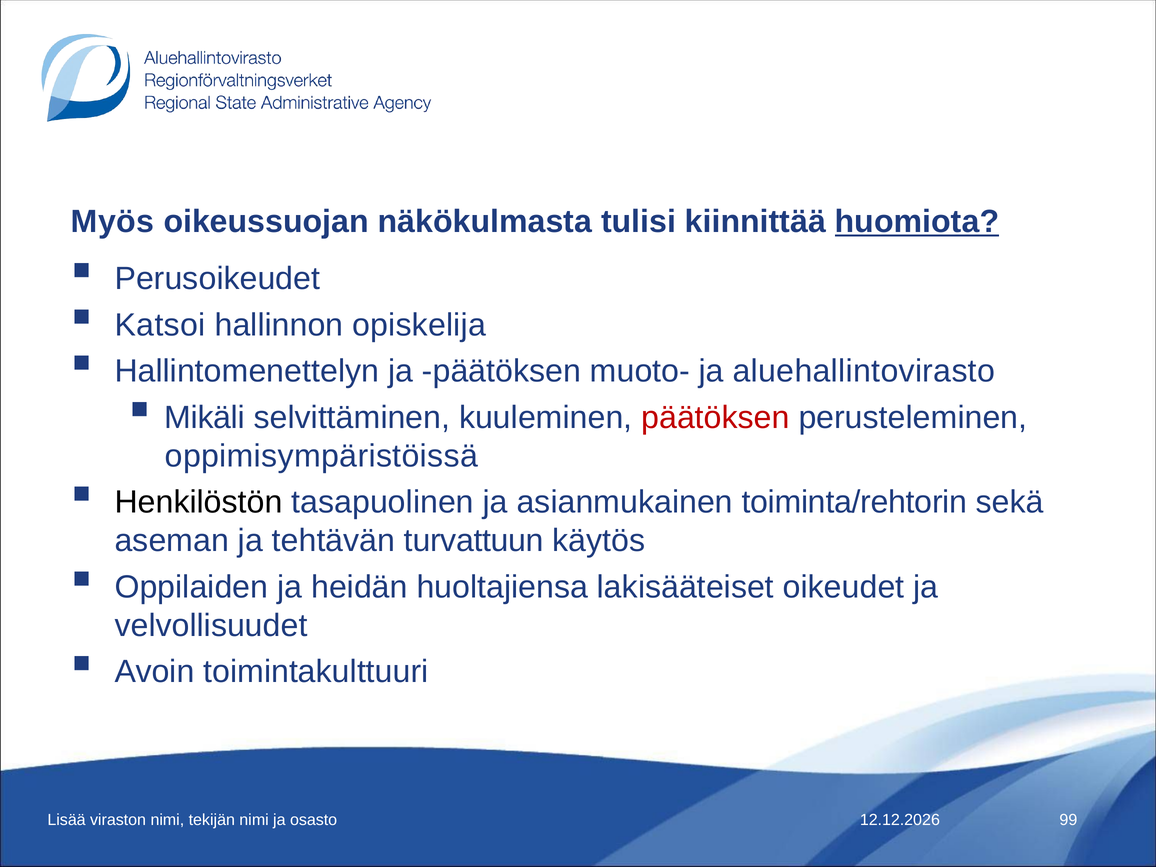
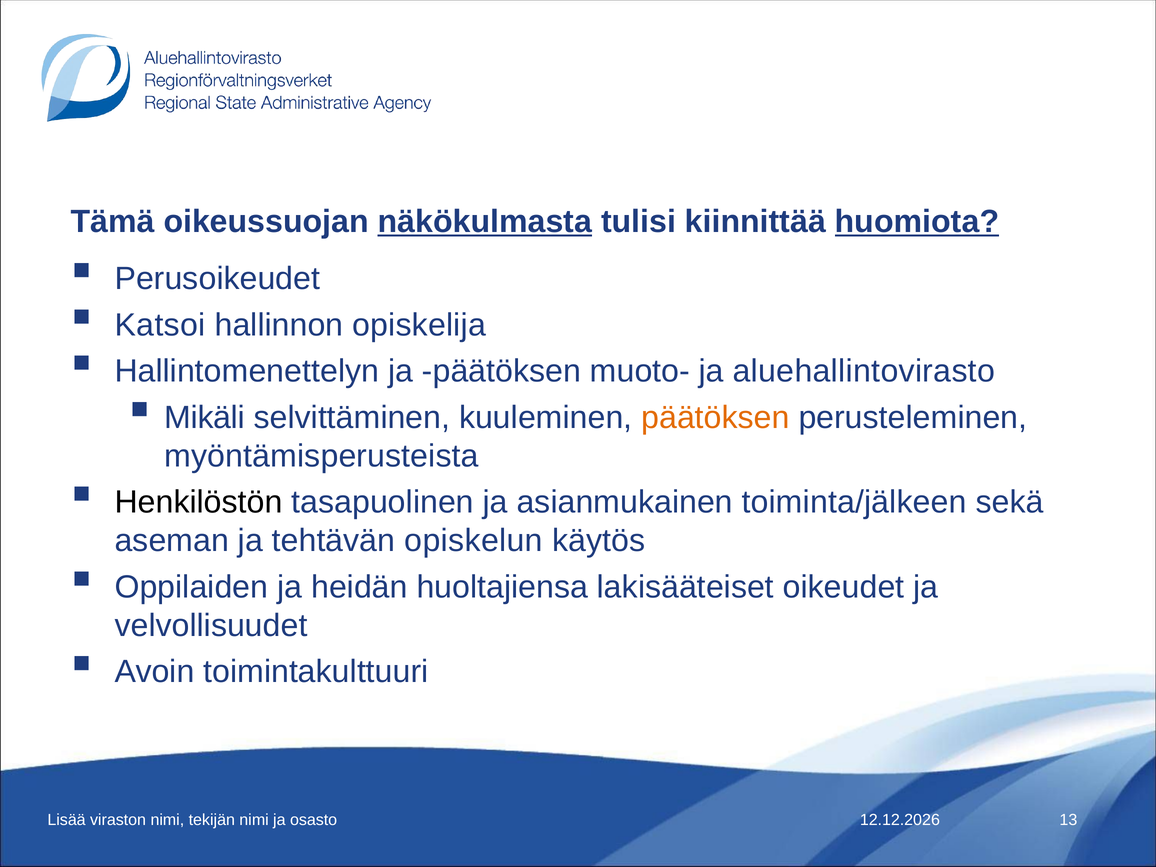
Myös: Myös -> Tämä
näkökulmasta underline: none -> present
päätöksen at (715, 417) colour: red -> orange
oppimisympäristöissä: oppimisympäristöissä -> myöntämisperusteista
toiminta/rehtorin: toiminta/rehtorin -> toiminta/jälkeen
turvattuun: turvattuun -> opiskelun
99: 99 -> 13
